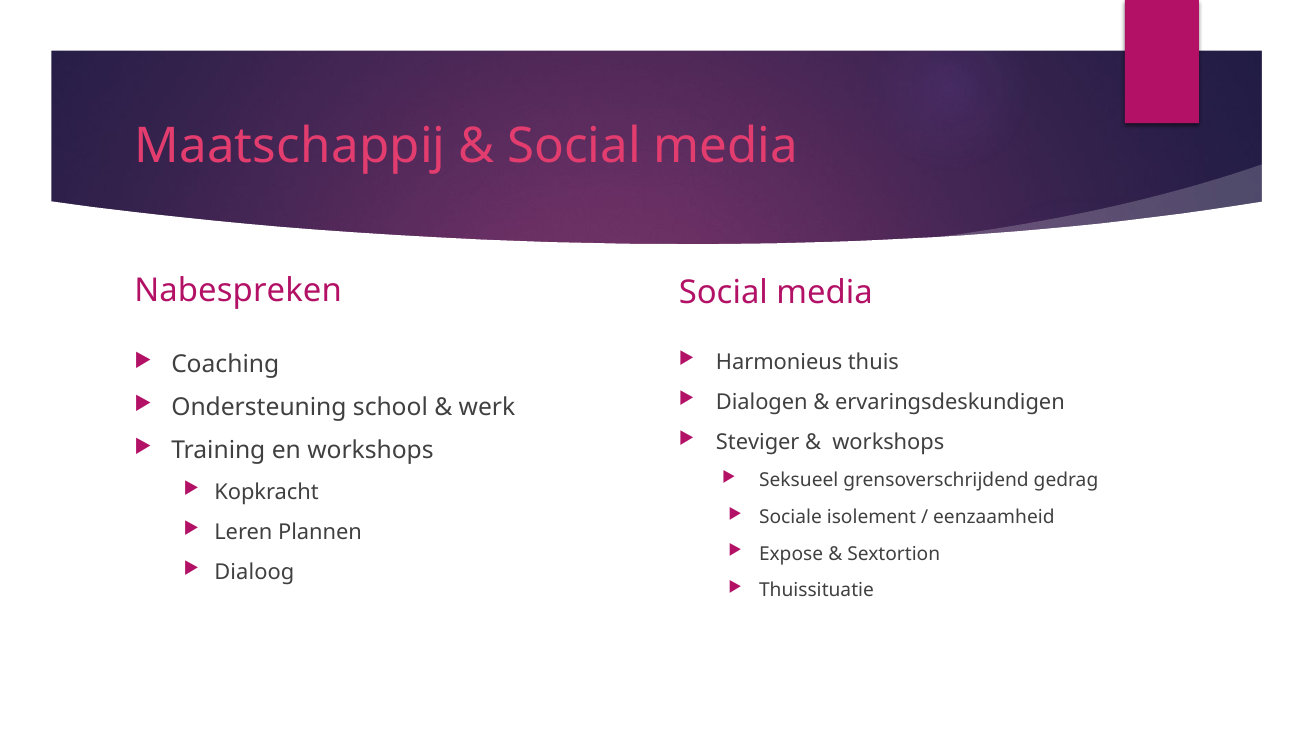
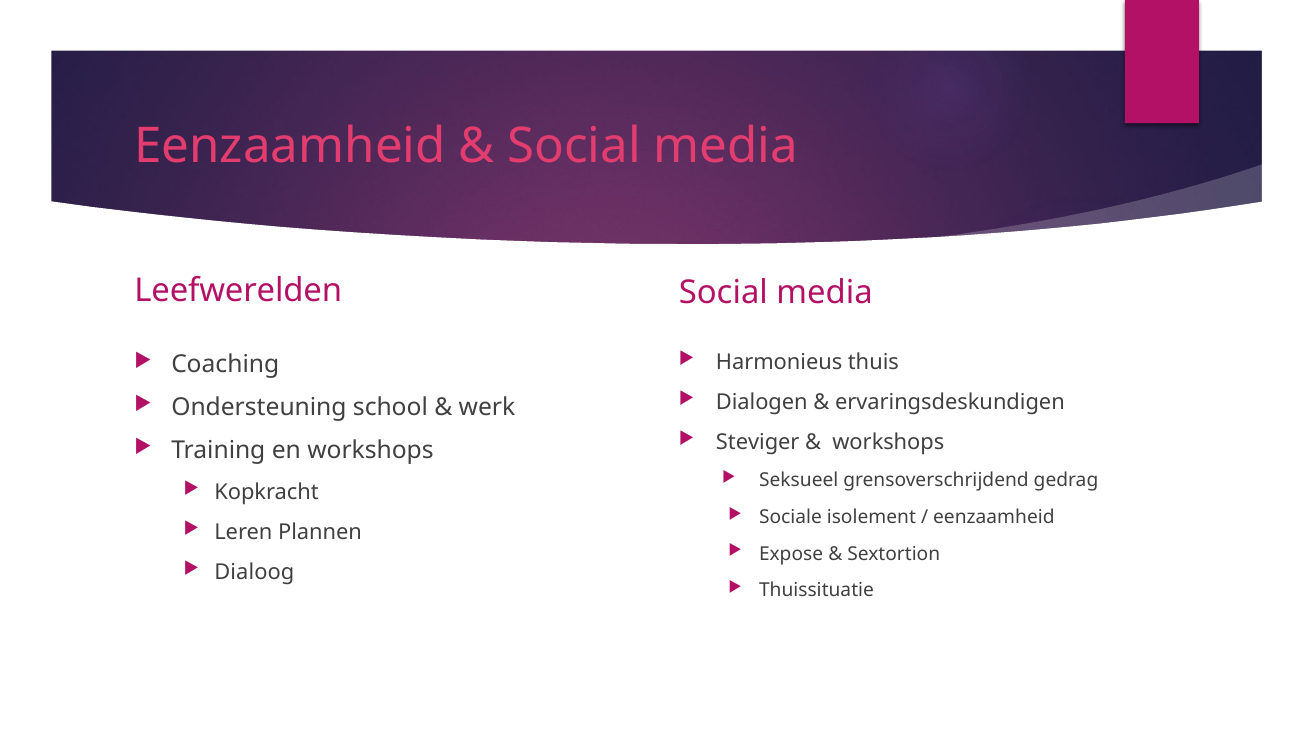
Maatschappij at (290, 146): Maatschappij -> Eenzaamheid
Nabespreken: Nabespreken -> Leefwerelden
